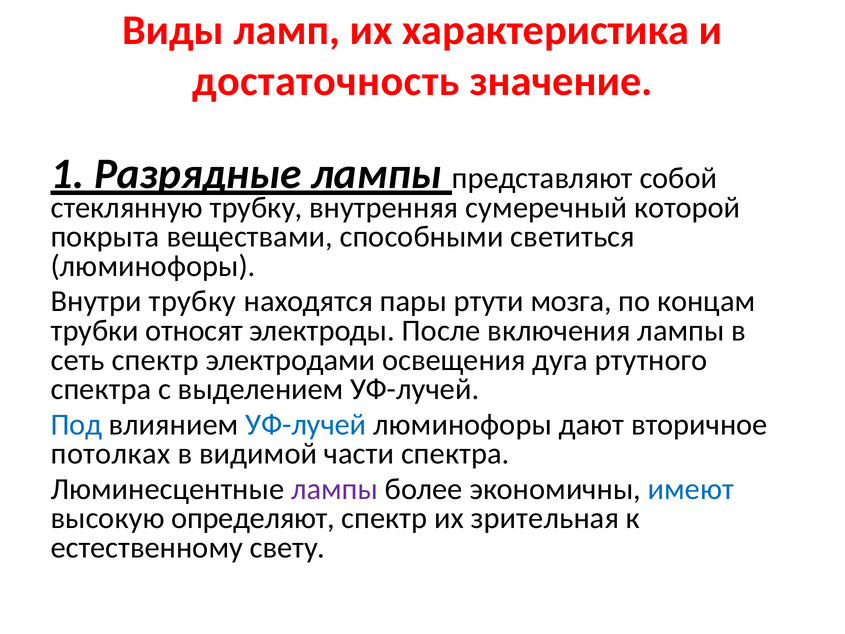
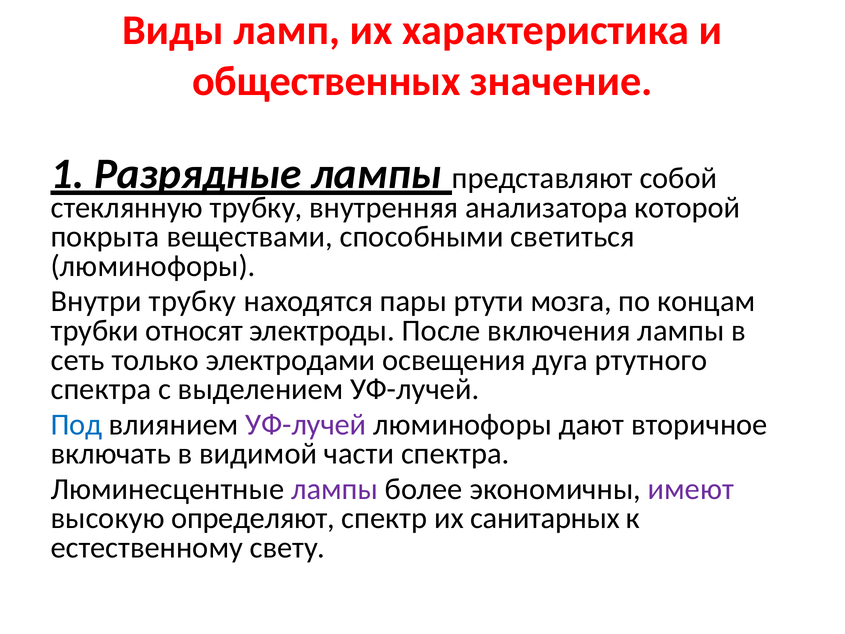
достаточность: достаточность -> общественных
сумеречный: сумеречный -> анализатора
сеть спектр: спектр -> только
УФ-лучей at (306, 424) colour: blue -> purple
потолках: потолках -> включать
имеют colour: blue -> purple
зрительная: зрительная -> санитарных
